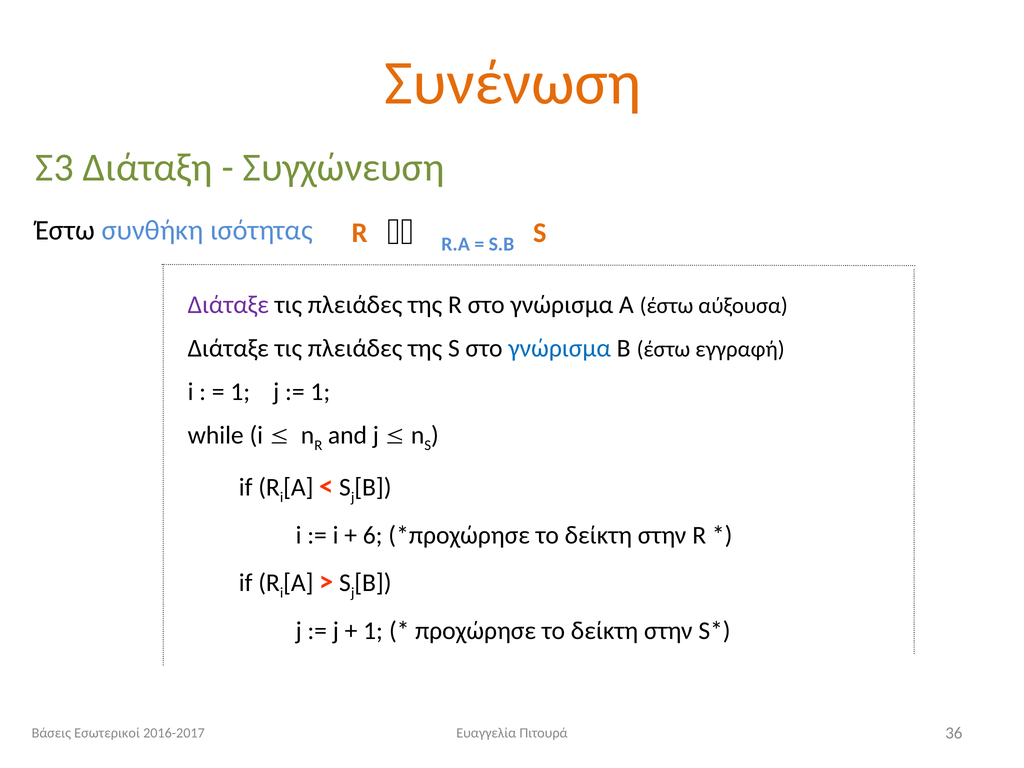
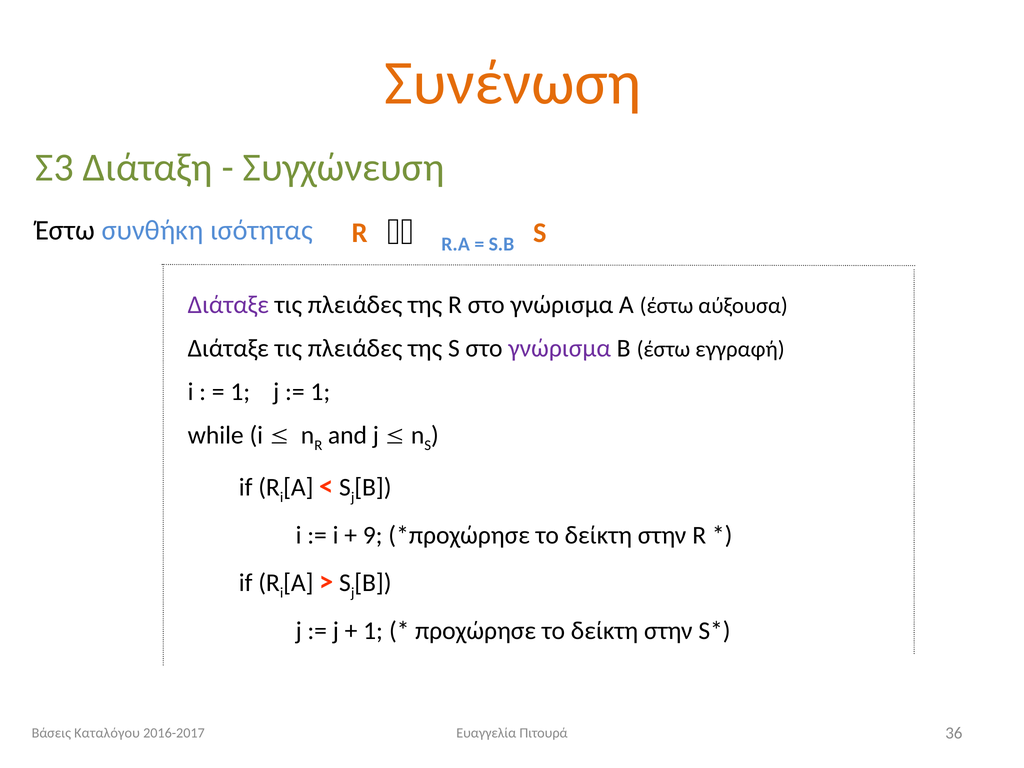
γνώρισμα at (560, 348) colour: blue -> purple
6: 6 -> 9
Εσωτερικοί: Εσωτερικοί -> Καταλόγου
